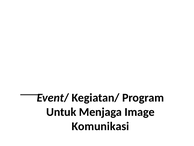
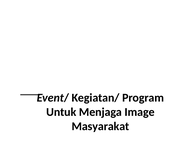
Komunikasi: Komunikasi -> Masyarakat
